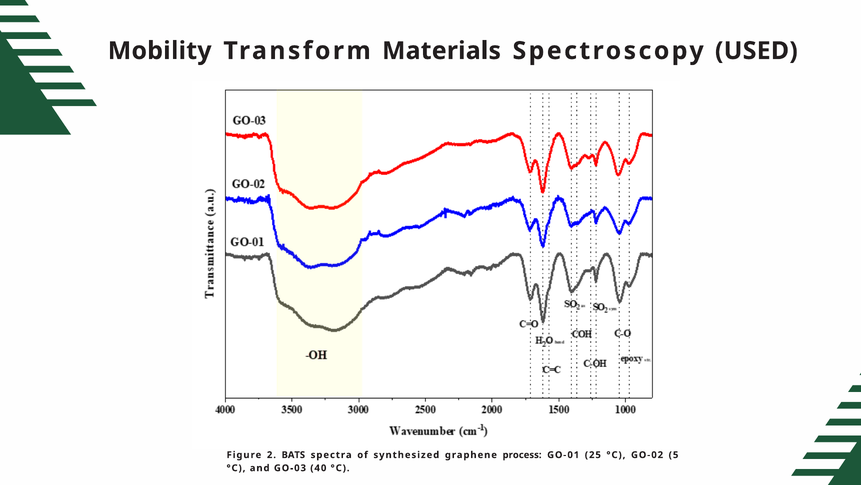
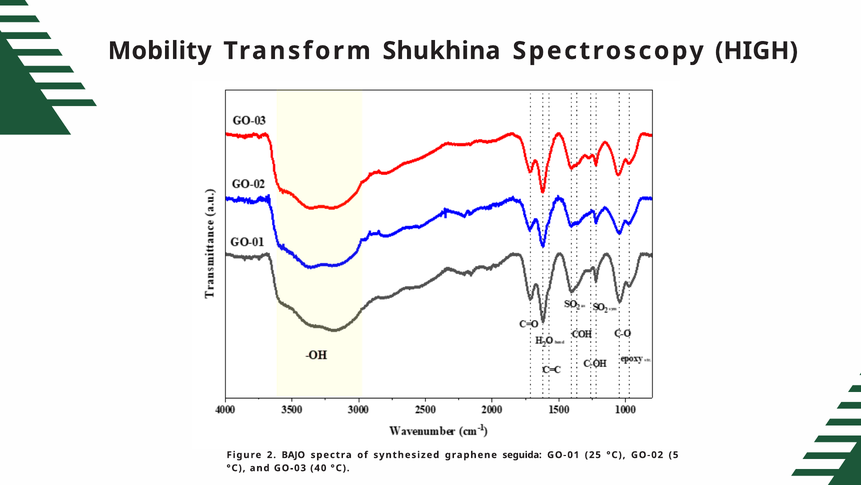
Materials: Materials -> Shukhina
USED: USED -> HIGH
BATS: BATS -> BAJO
process: process -> seguida
